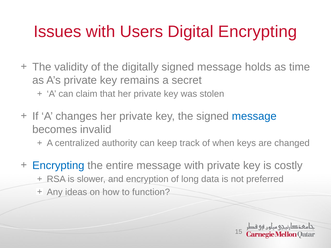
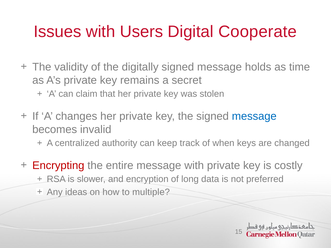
Digital Encrypting: Encrypting -> Cooperate
Encrypting at (58, 166) colour: blue -> red
function: function -> multiple
